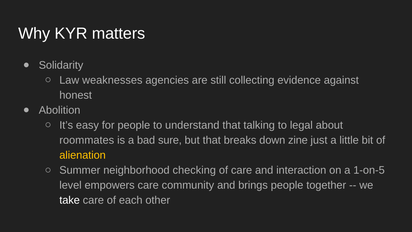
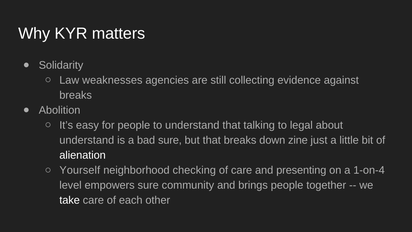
honest at (76, 95): honest -> breaks
roommates at (87, 140): roommates -> understand
alienation colour: yellow -> white
Summer: Summer -> Yourself
interaction: interaction -> presenting
1-on-5: 1-on-5 -> 1-on-4
empowers care: care -> sure
